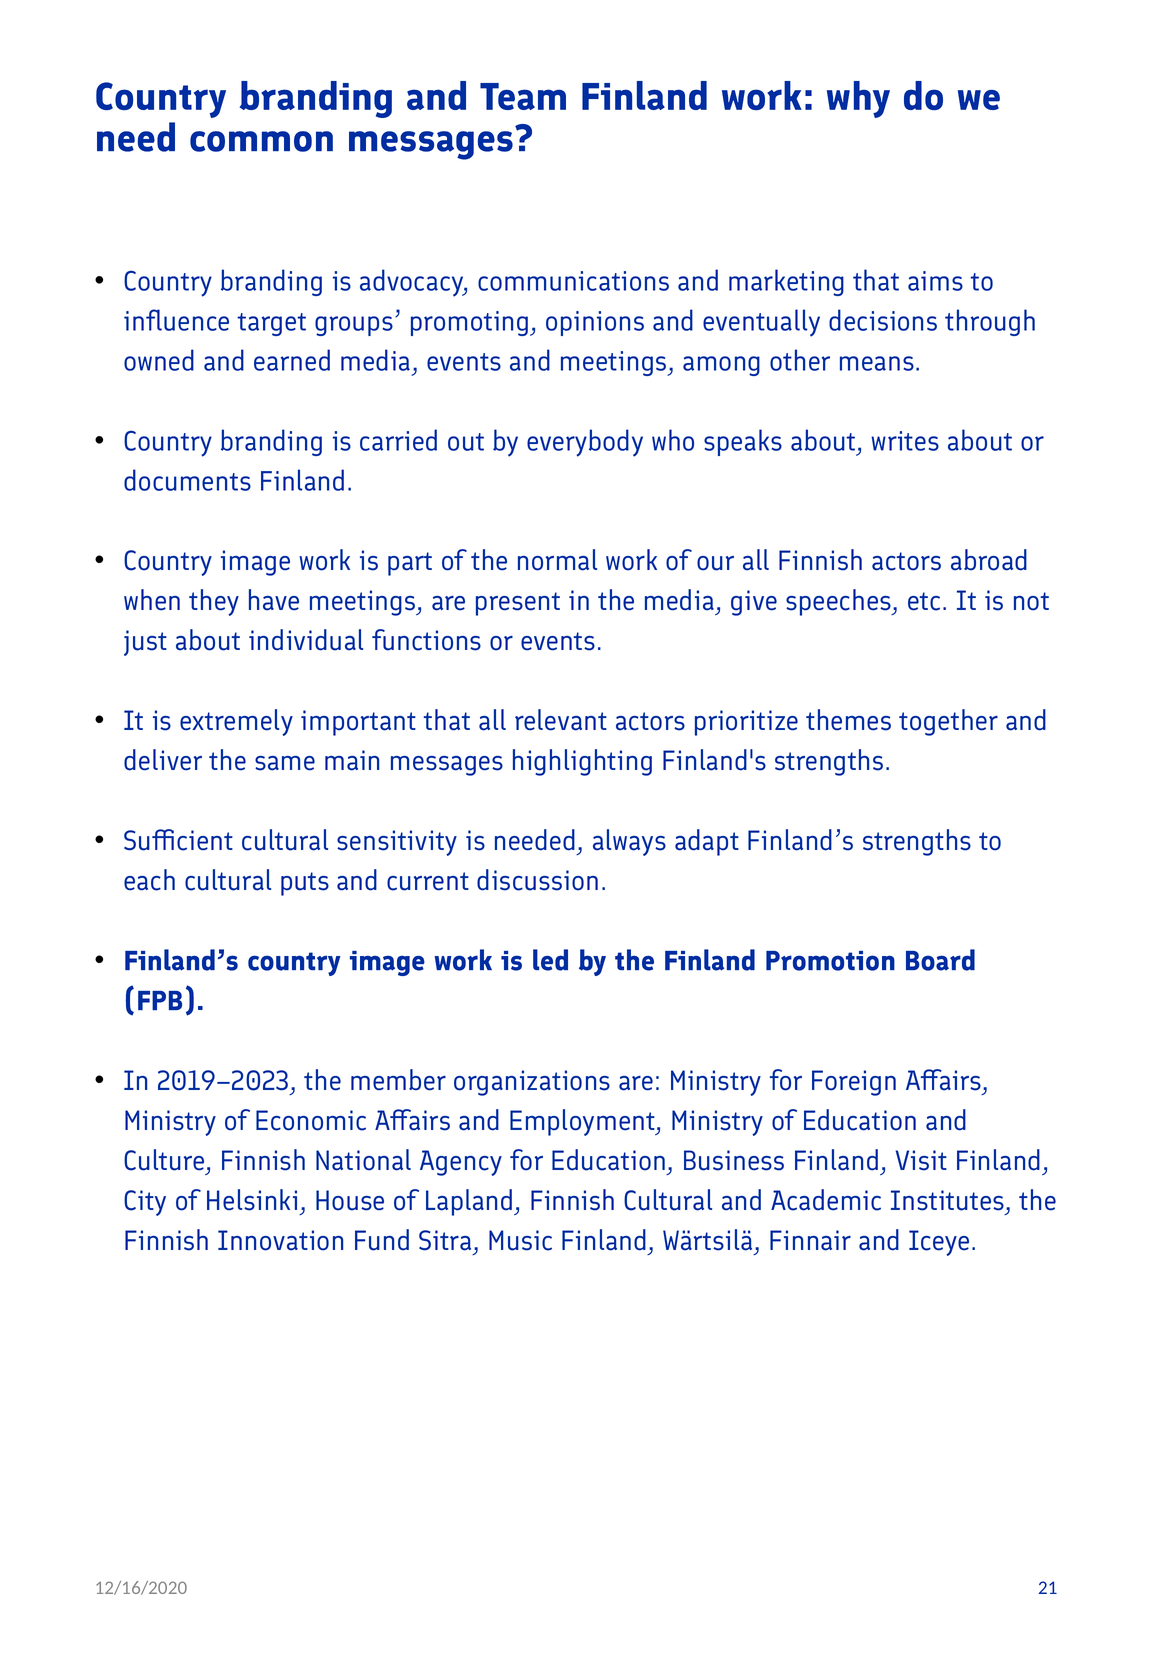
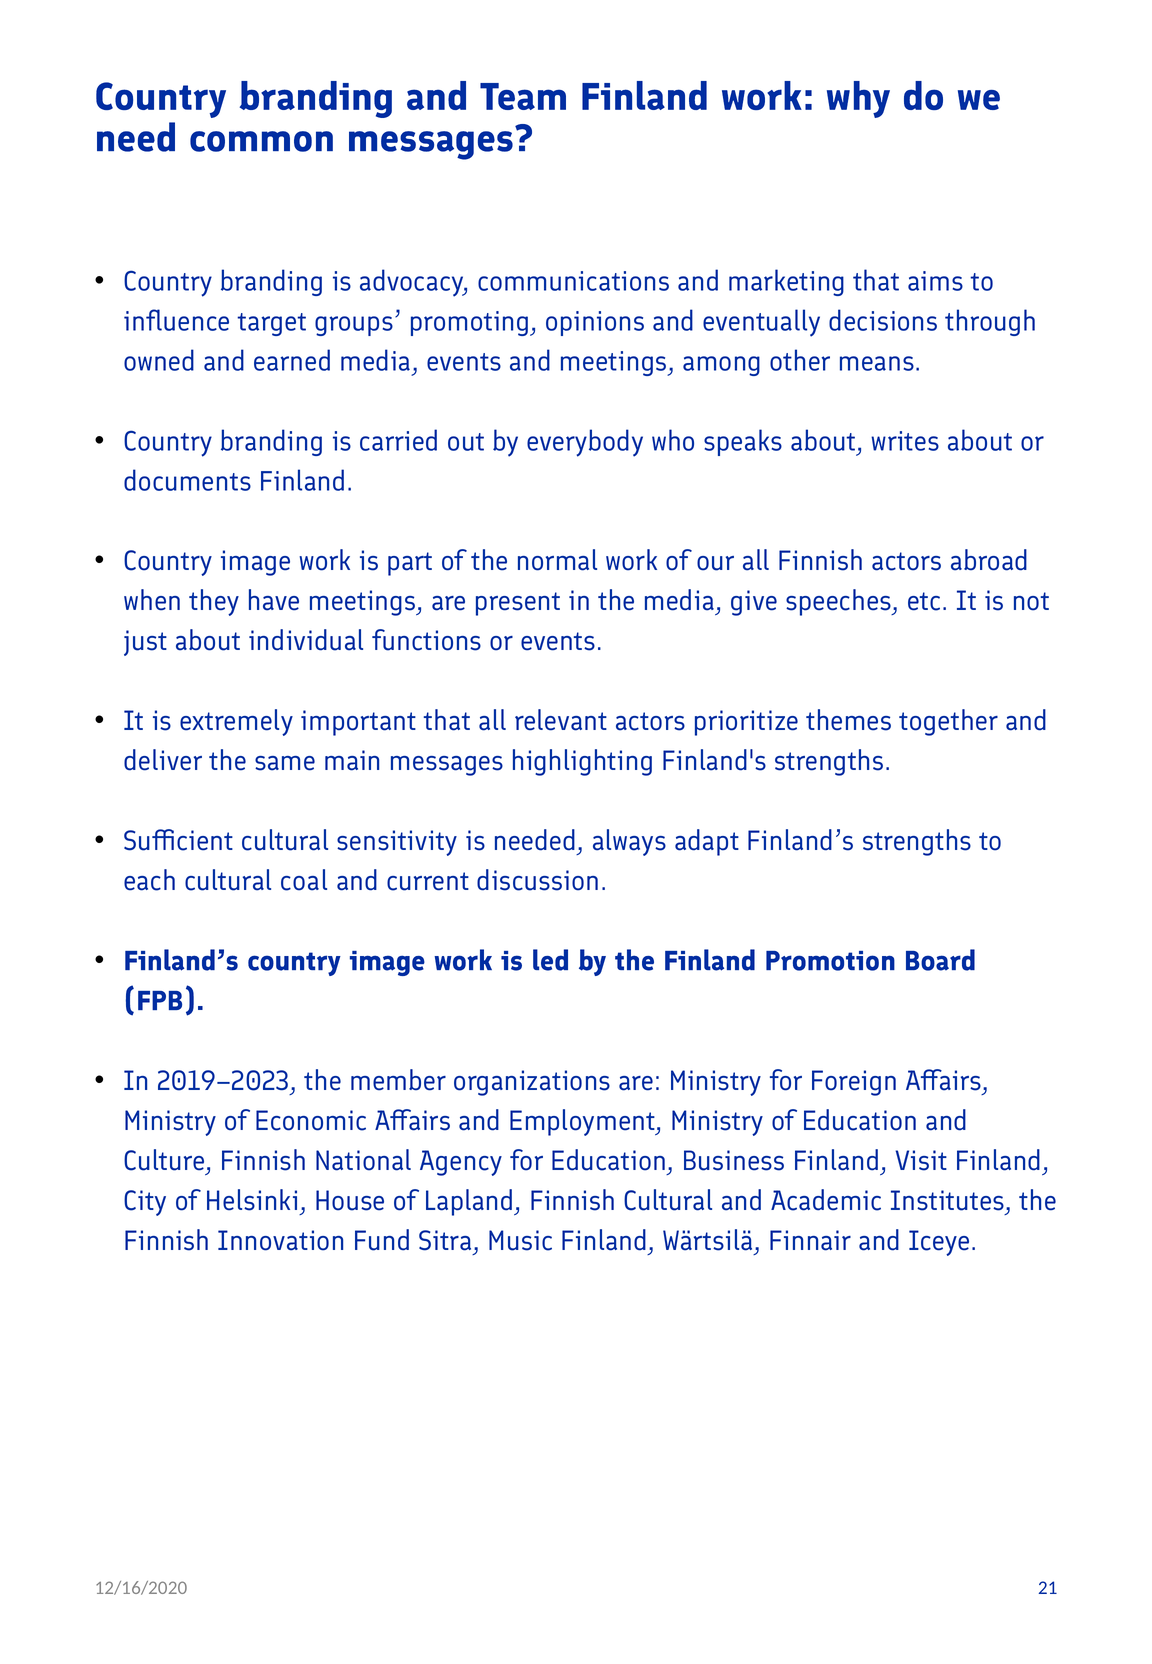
puts: puts -> coal
